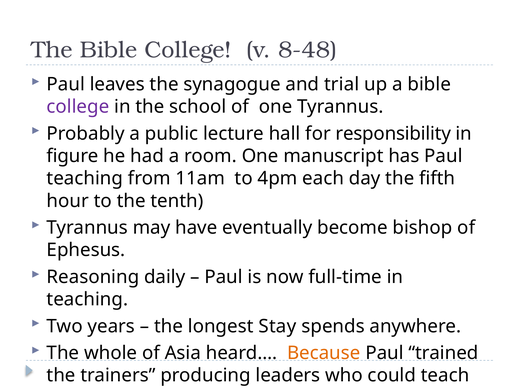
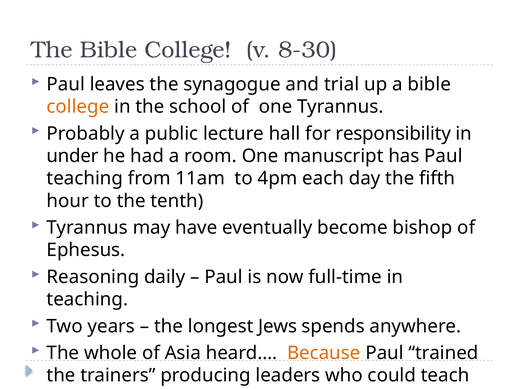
8-48: 8-48 -> 8-30
college at (78, 107) colour: purple -> orange
figure: figure -> under
Stay: Stay -> Jews
